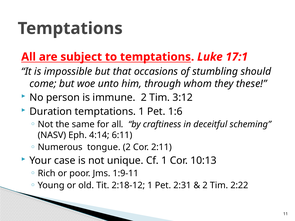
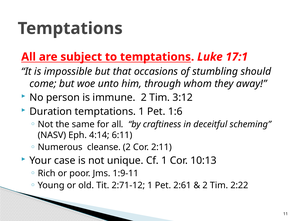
these: these -> away
tongue: tongue -> cleanse
2:18-12: 2:18-12 -> 2:71-12
2:31: 2:31 -> 2:61
